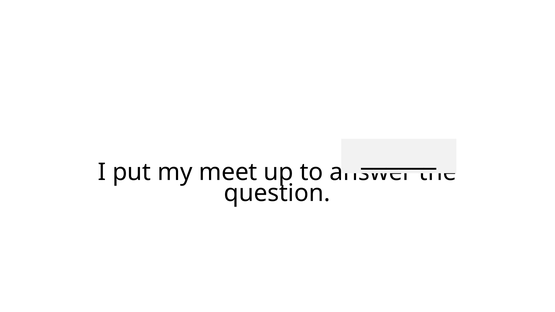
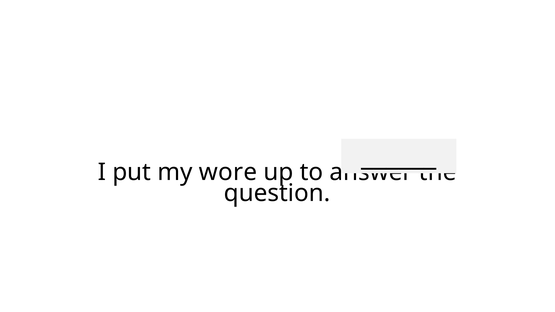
meet: meet -> wore
